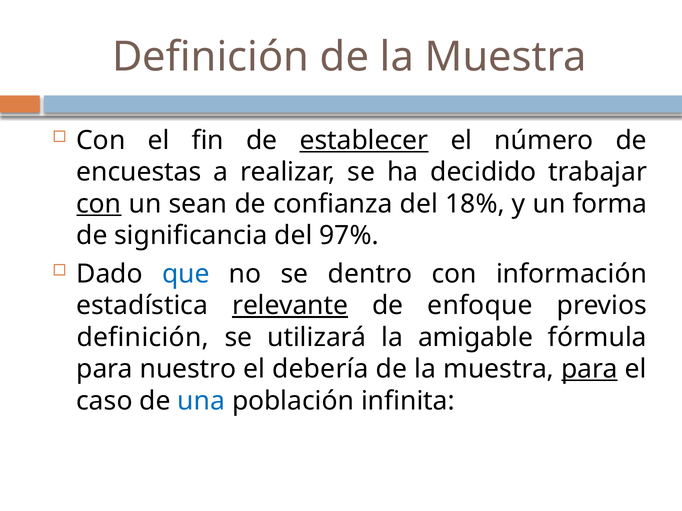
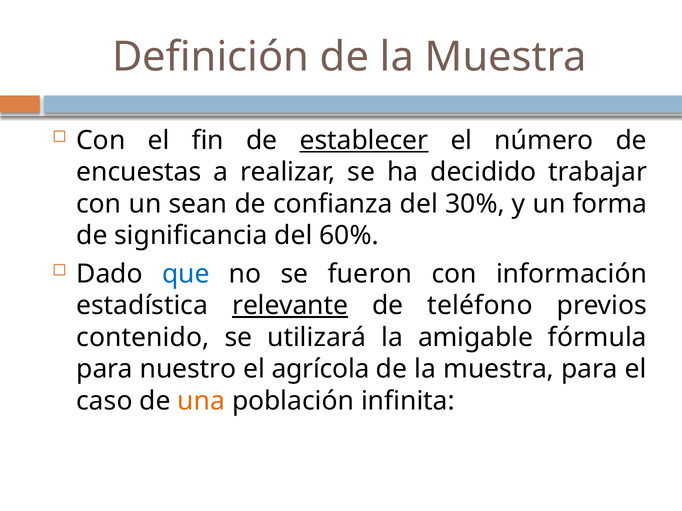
con at (99, 204) underline: present -> none
18%: 18% -> 30%
97%: 97% -> 60%
dentro: dentro -> fueron
enfoque: enfoque -> teléfono
definición at (143, 338): definición -> contenido
debería: debería -> agrícola
para at (590, 369) underline: present -> none
una colour: blue -> orange
